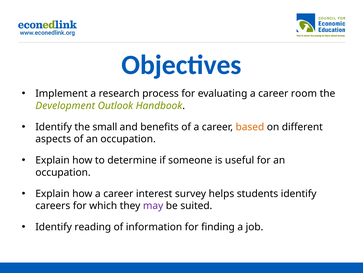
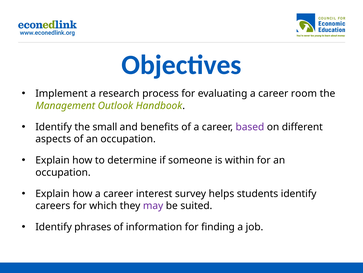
Development: Development -> Management
based colour: orange -> purple
useful: useful -> within
reading: reading -> phrases
